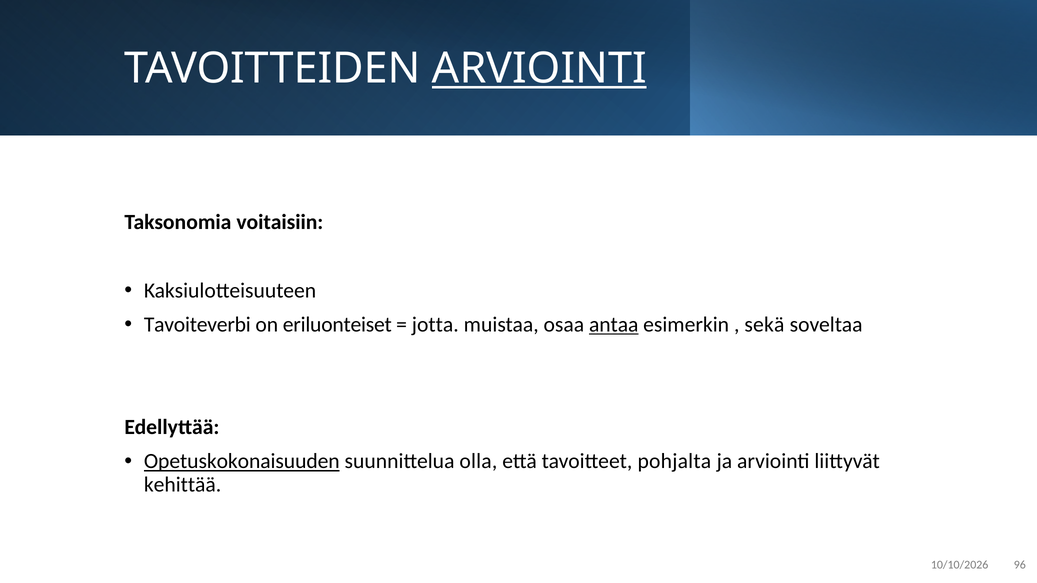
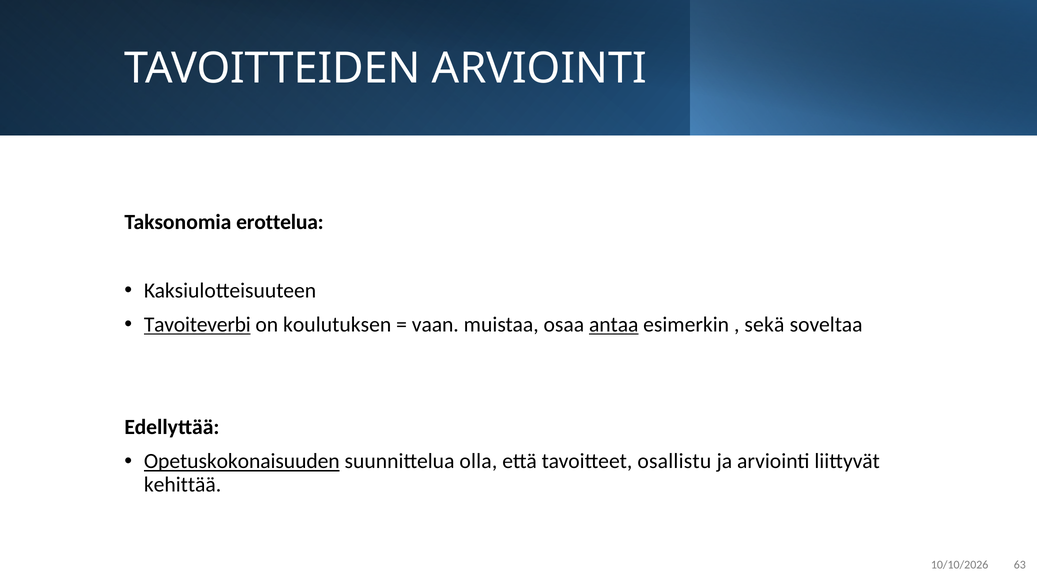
ARVIOINTI at (539, 69) underline: present -> none
voitaisiin: voitaisiin -> erottelua
Tavoiteverbi underline: none -> present
eriluonteiset: eriluonteiset -> koulutuksen
jotta: jotta -> vaan
pohjalta: pohjalta -> osallistu
96: 96 -> 63
